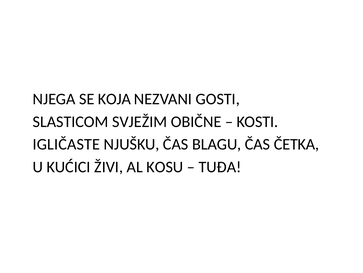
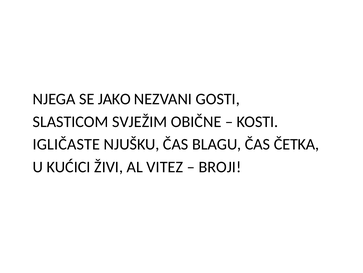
KOJA: KOJA -> JAKO
KOSU: KOSU -> VITEZ
TUĐA: TUĐA -> BROJI
